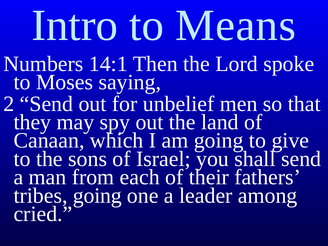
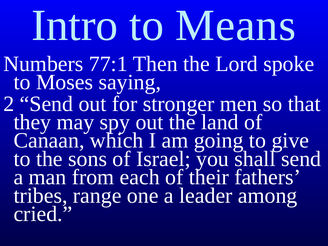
14:1: 14:1 -> 77:1
unbelief: unbelief -> stronger
tribes going: going -> range
